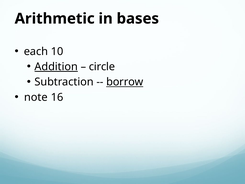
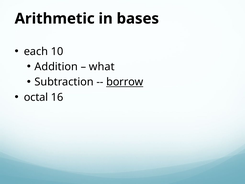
Addition underline: present -> none
circle: circle -> what
note: note -> octal
